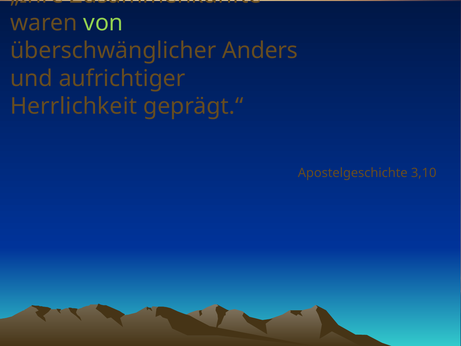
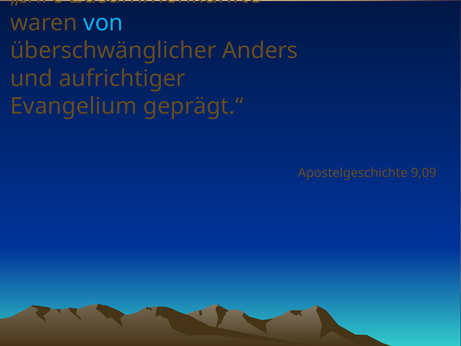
von colour: light green -> light blue
Herrlichkeit: Herrlichkeit -> Evangelium
3,10: 3,10 -> 9,09
